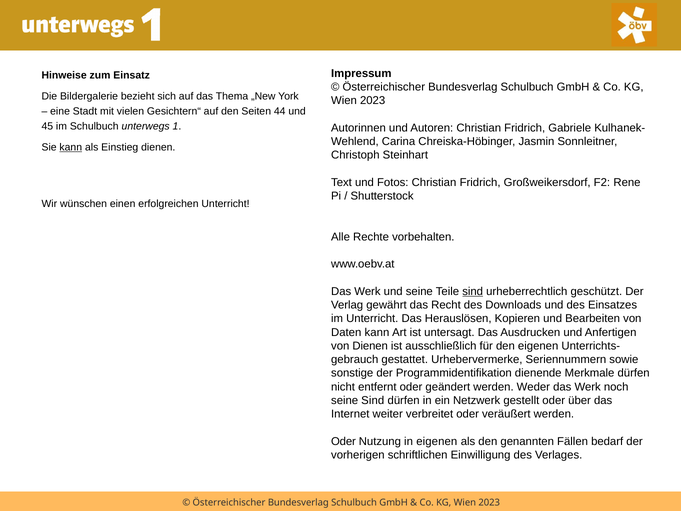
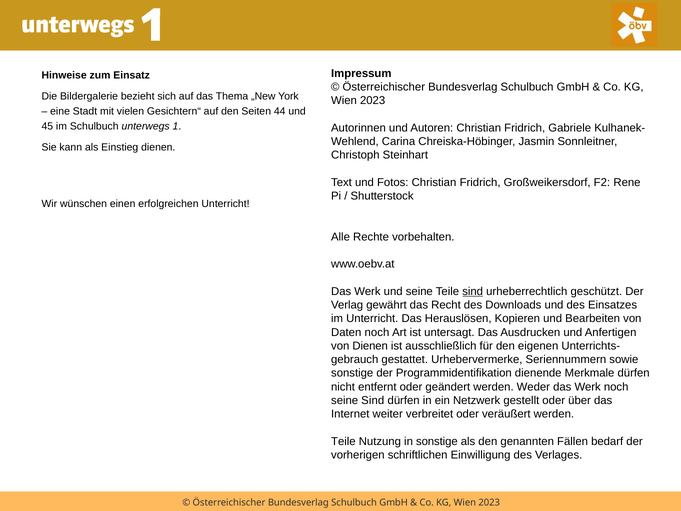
kann at (71, 147) underline: present -> none
Daten kann: kann -> noch
Oder at (343, 441): Oder -> Teile
in eigenen: eigenen -> sonstige
